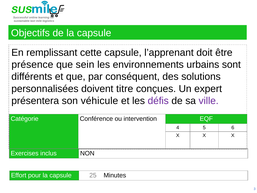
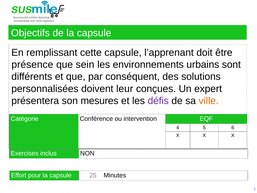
titre: titre -> leur
véhicule: véhicule -> mesures
ville colour: purple -> orange
